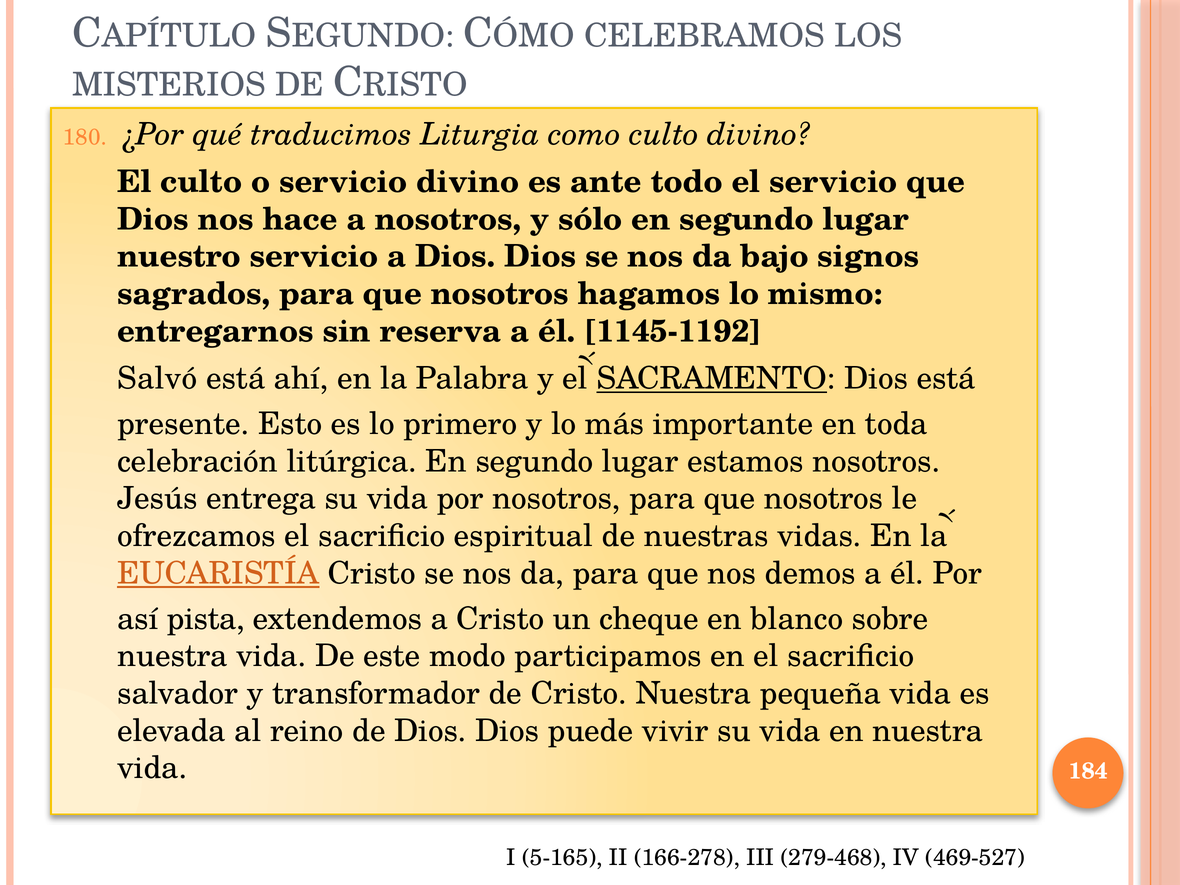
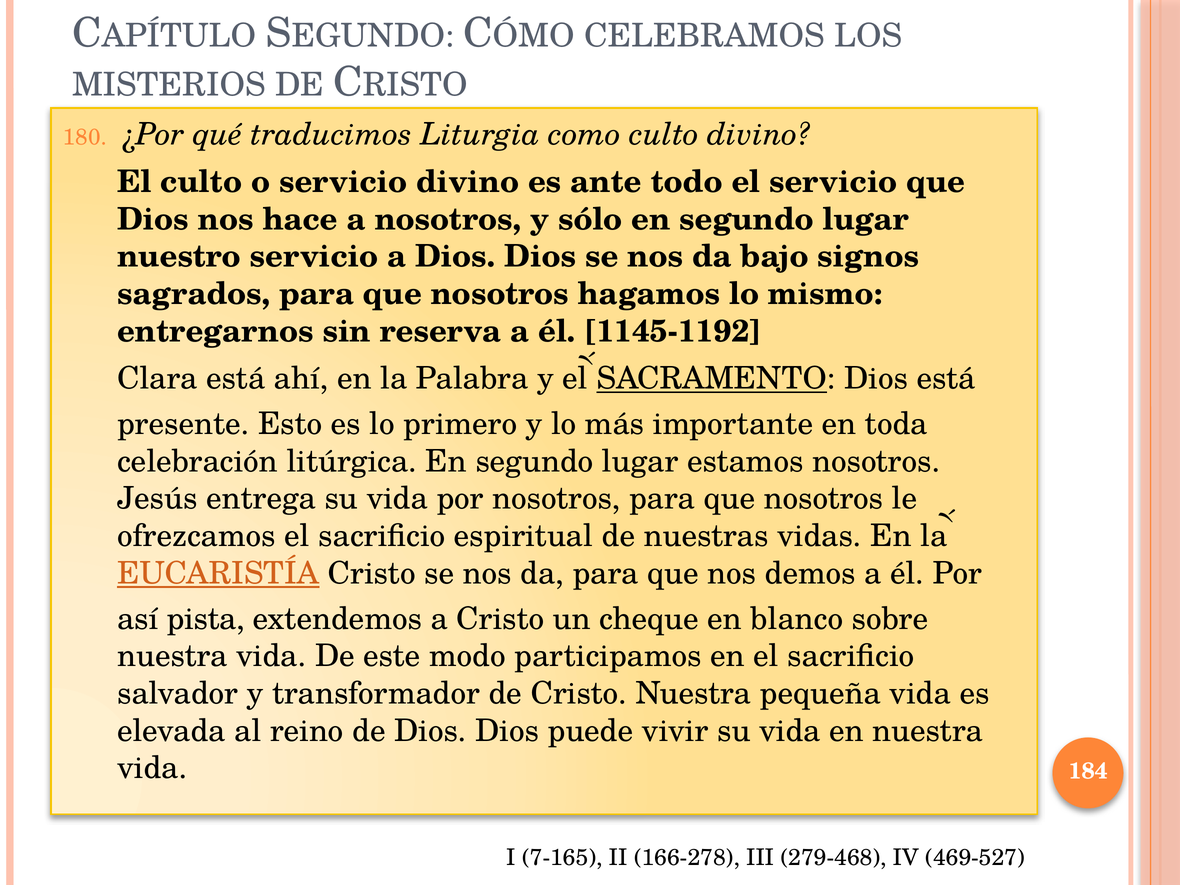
Salvó: Salvó -> Clara
5-165: 5-165 -> 7-165
